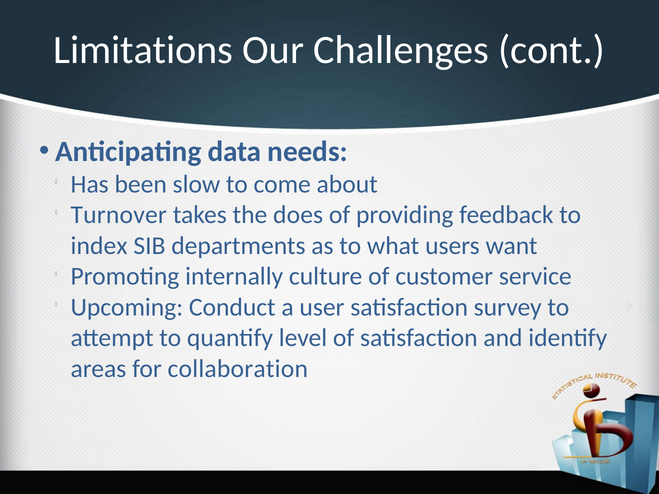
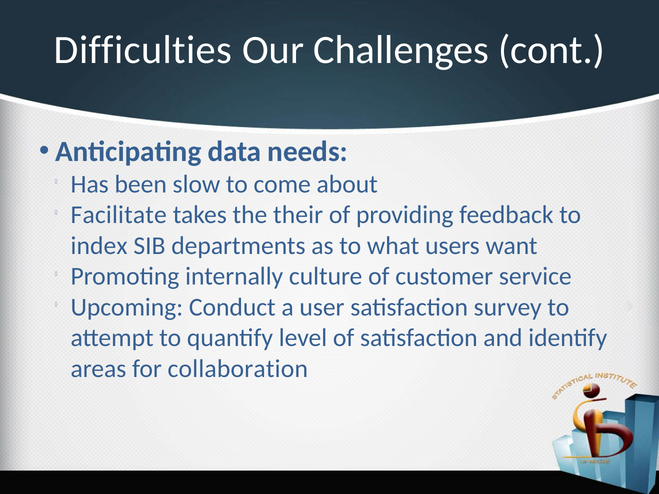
Limitations: Limitations -> Difficulties
Turnover: Turnover -> Facilitate
does: does -> their
